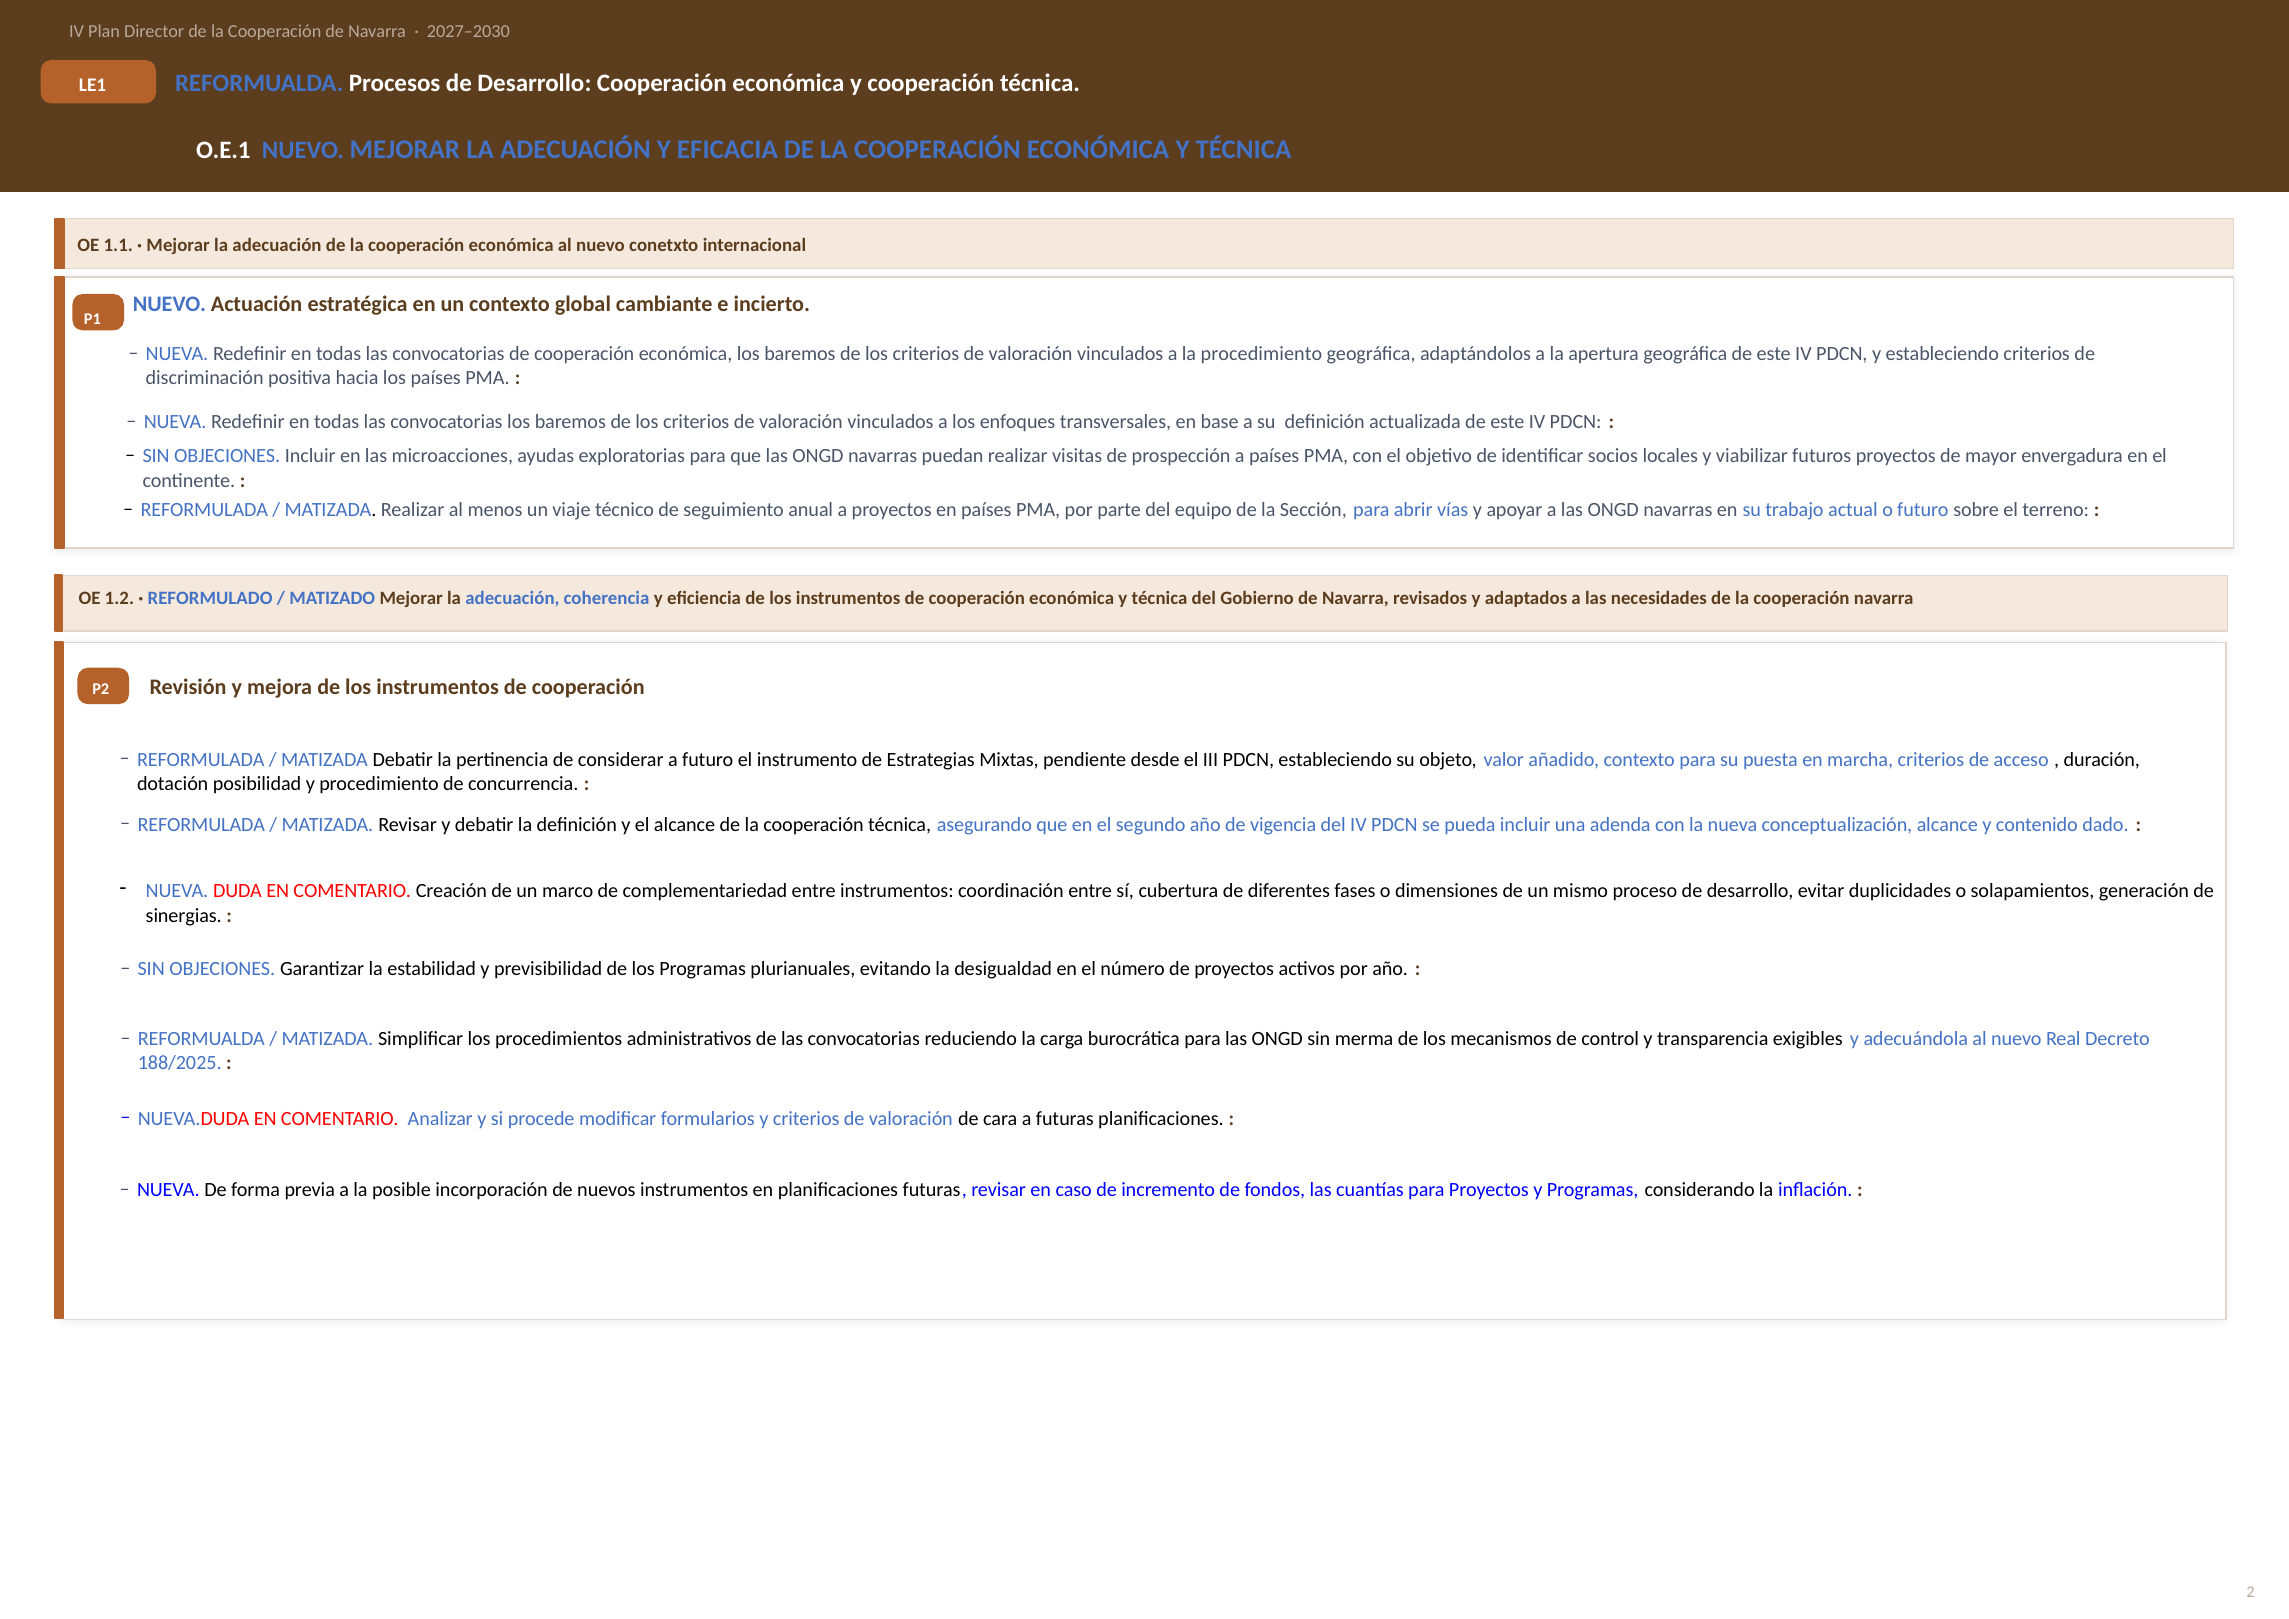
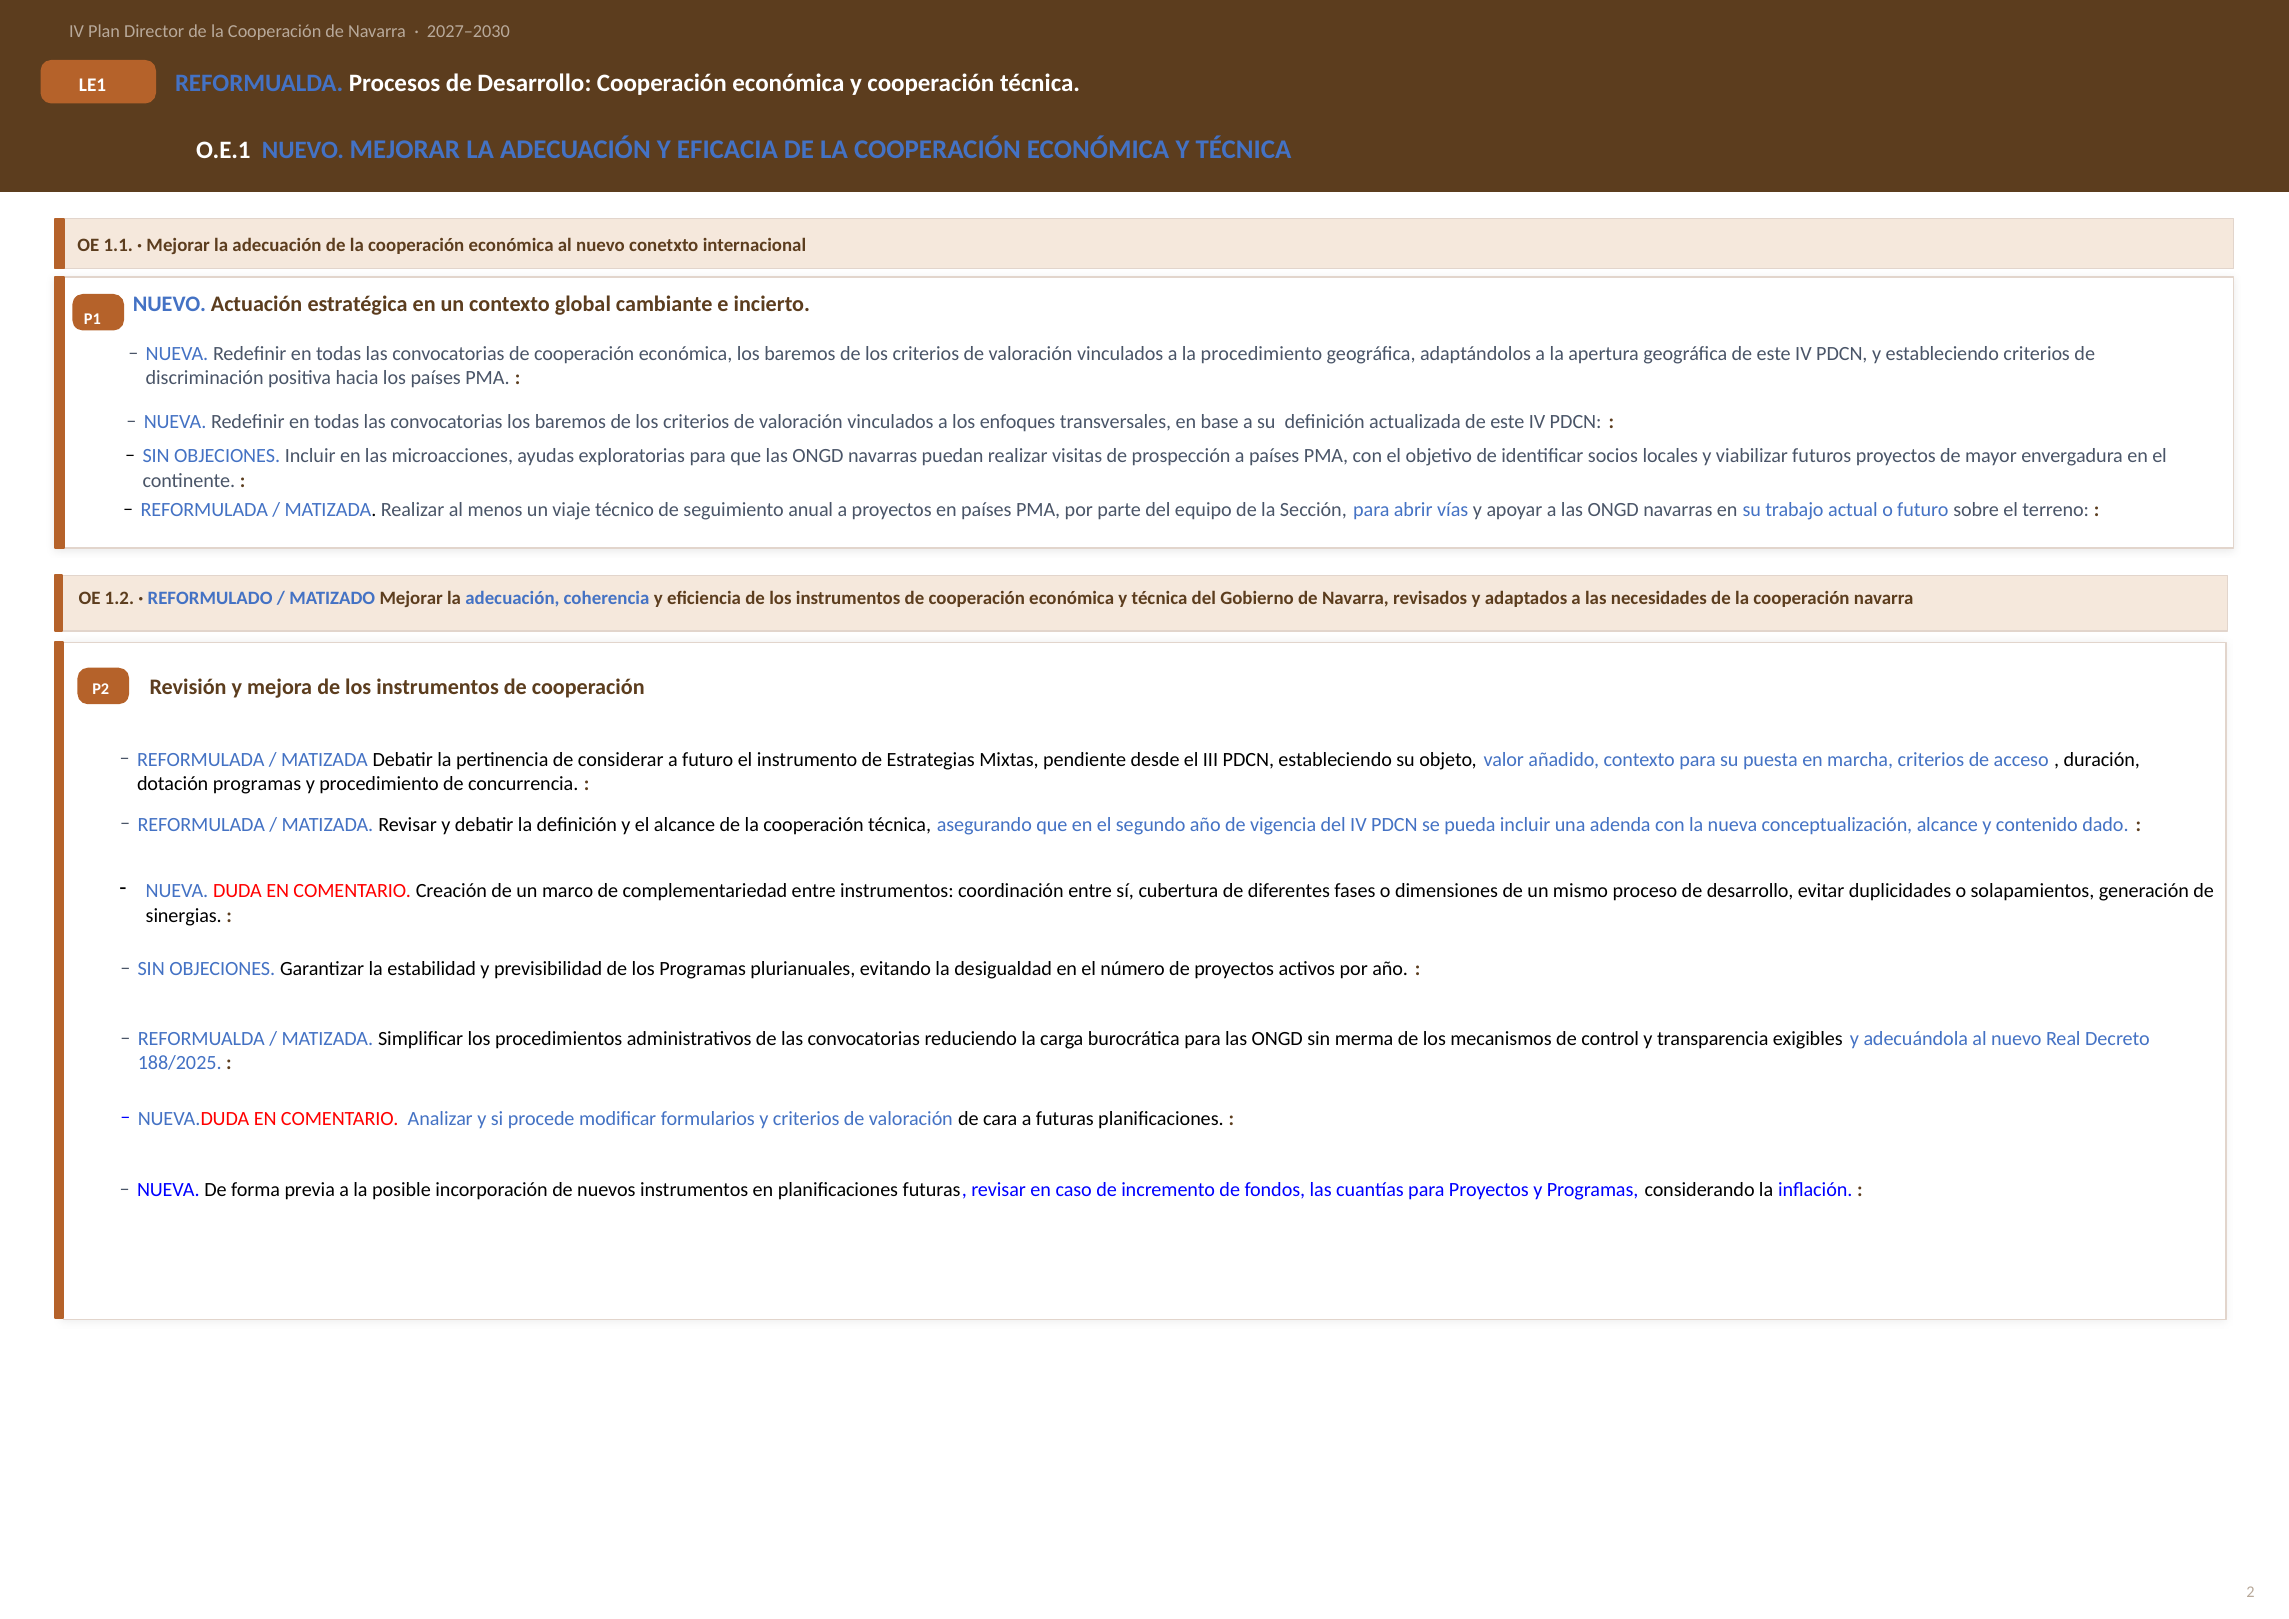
dotación posibilidad: posibilidad -> programas
